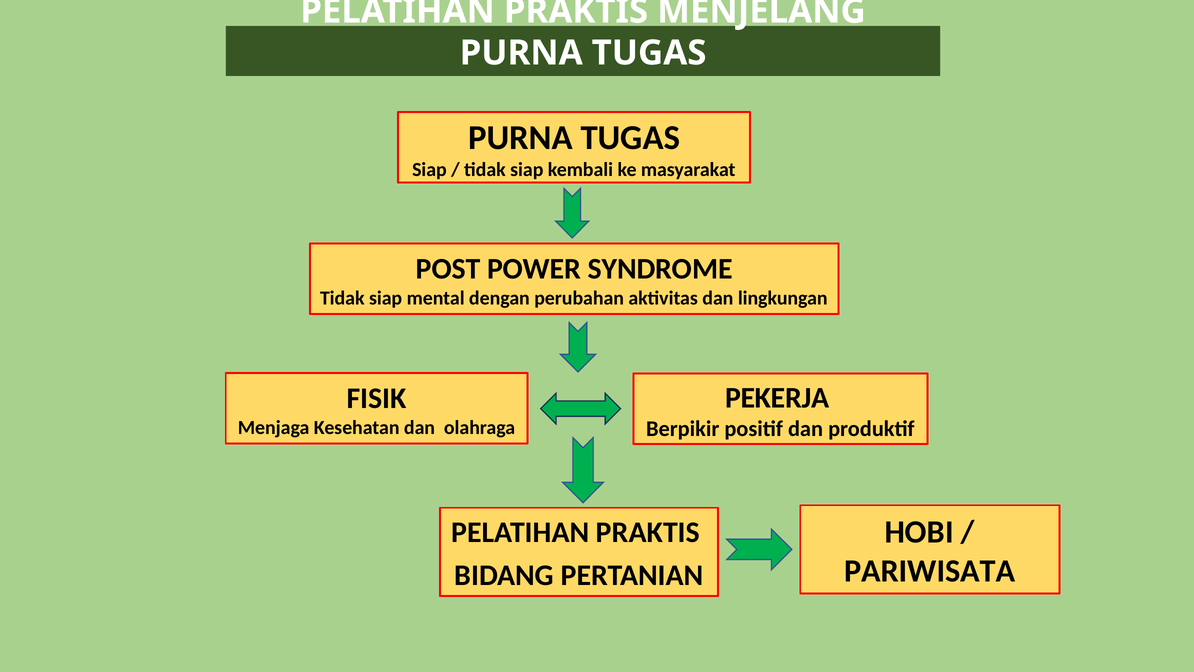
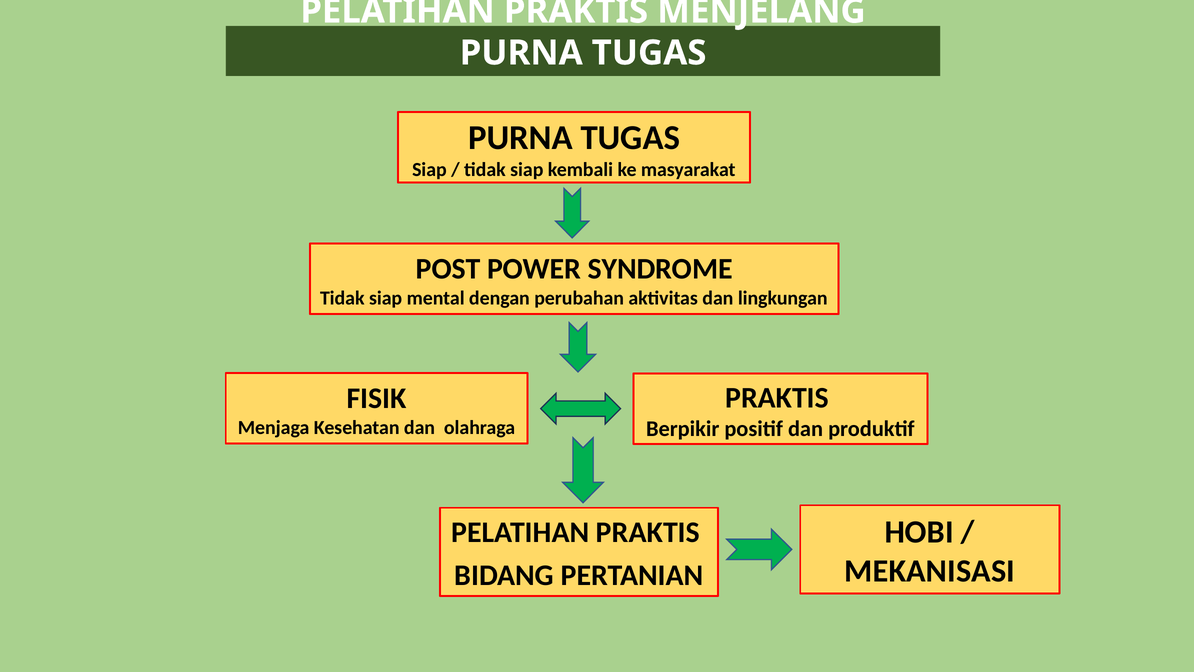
PEKERJA at (777, 398): PEKERJA -> PRAKTIS
PARIWISATA: PARIWISATA -> MEKANISASI
